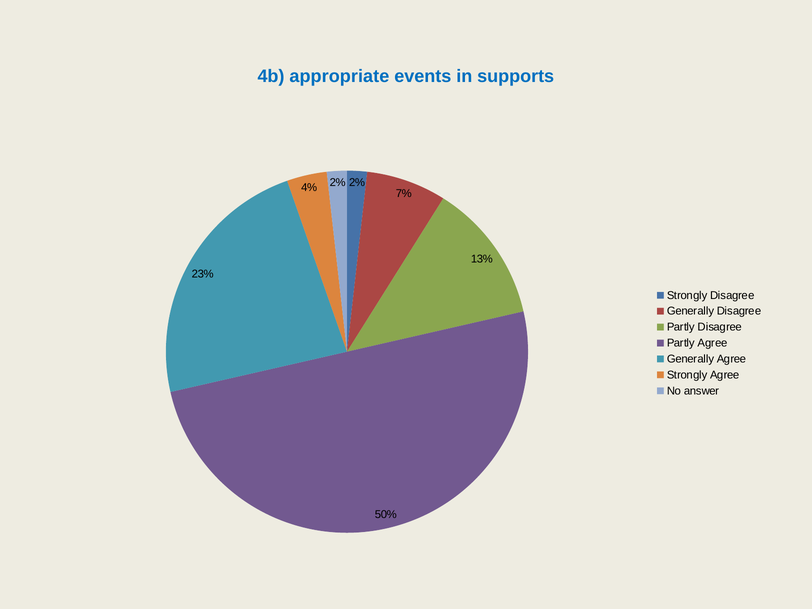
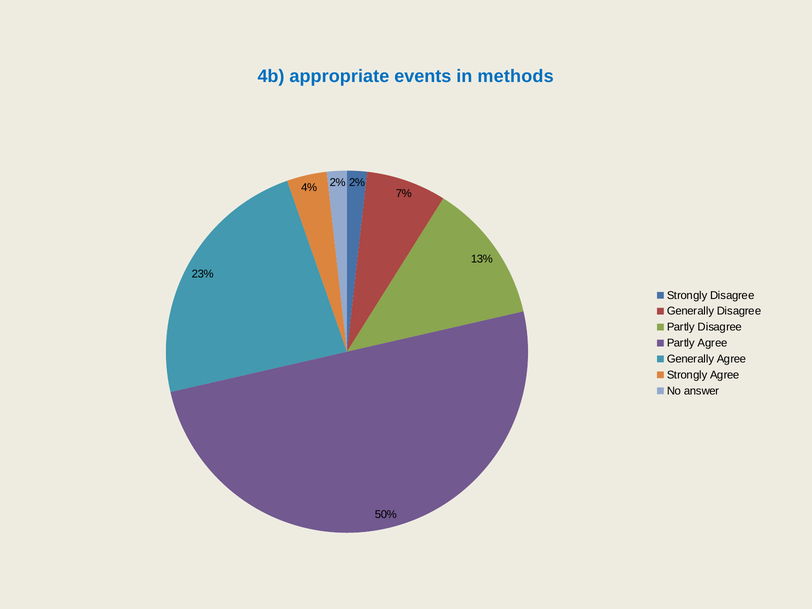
supports: supports -> methods
